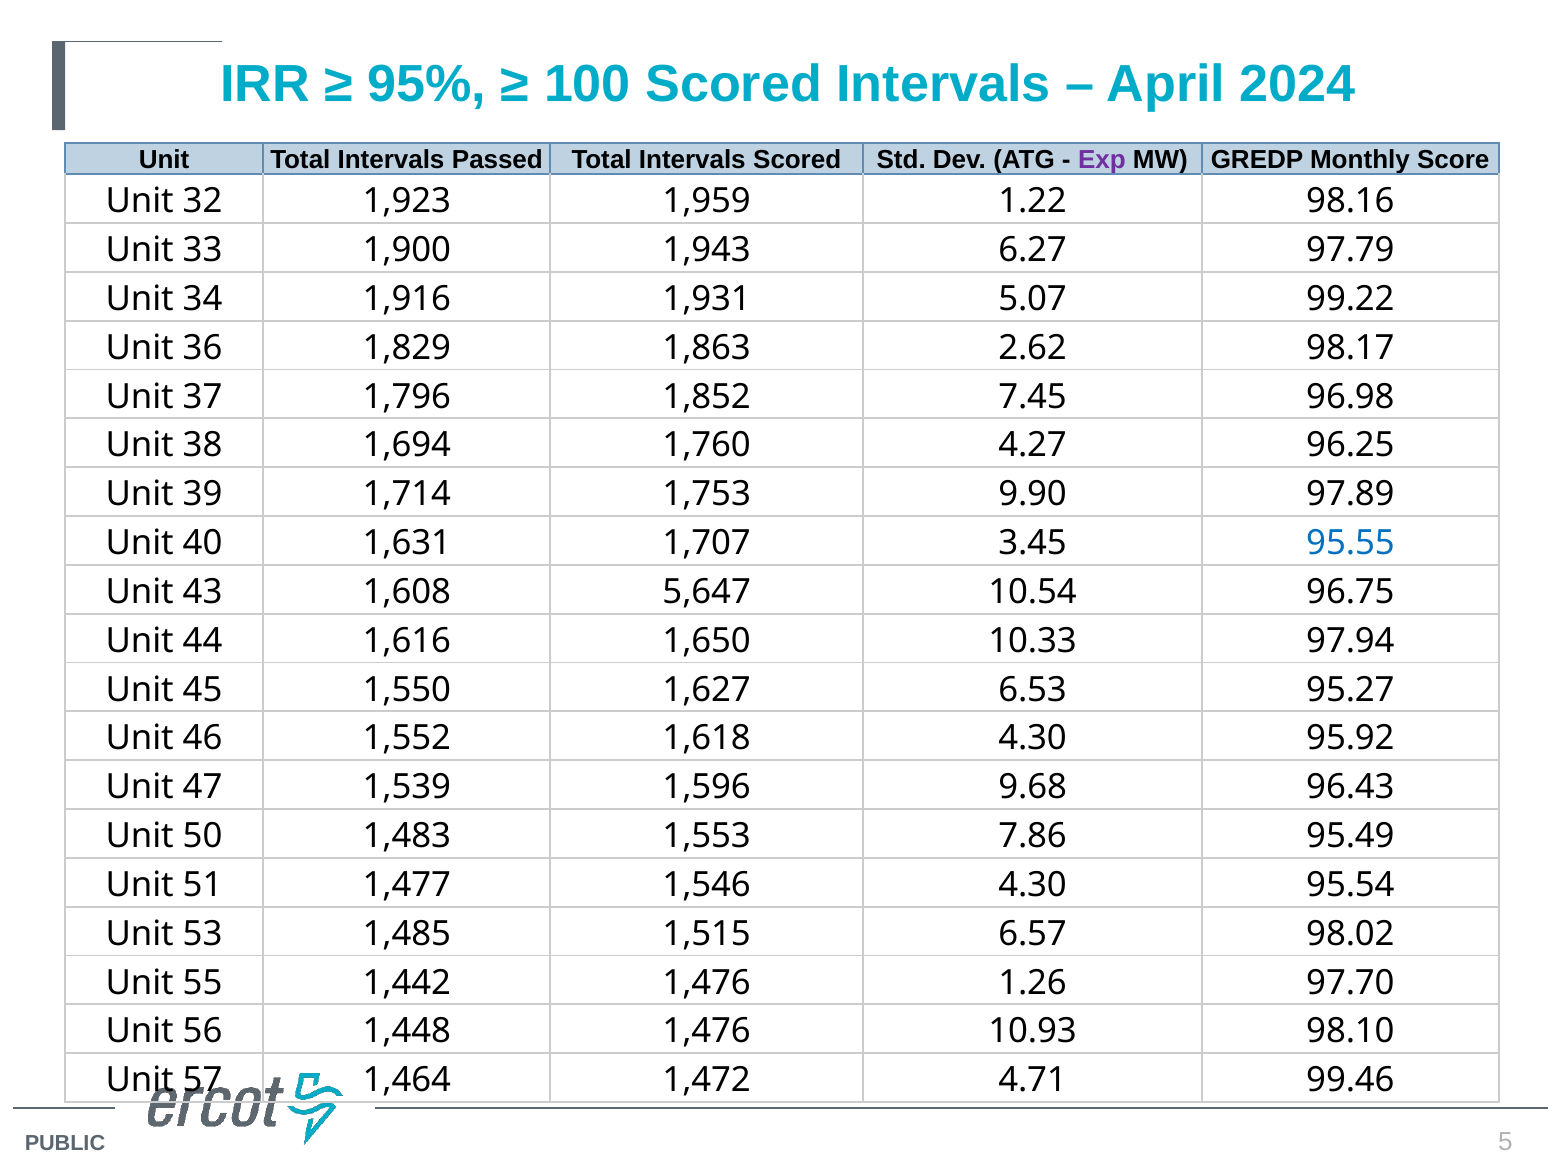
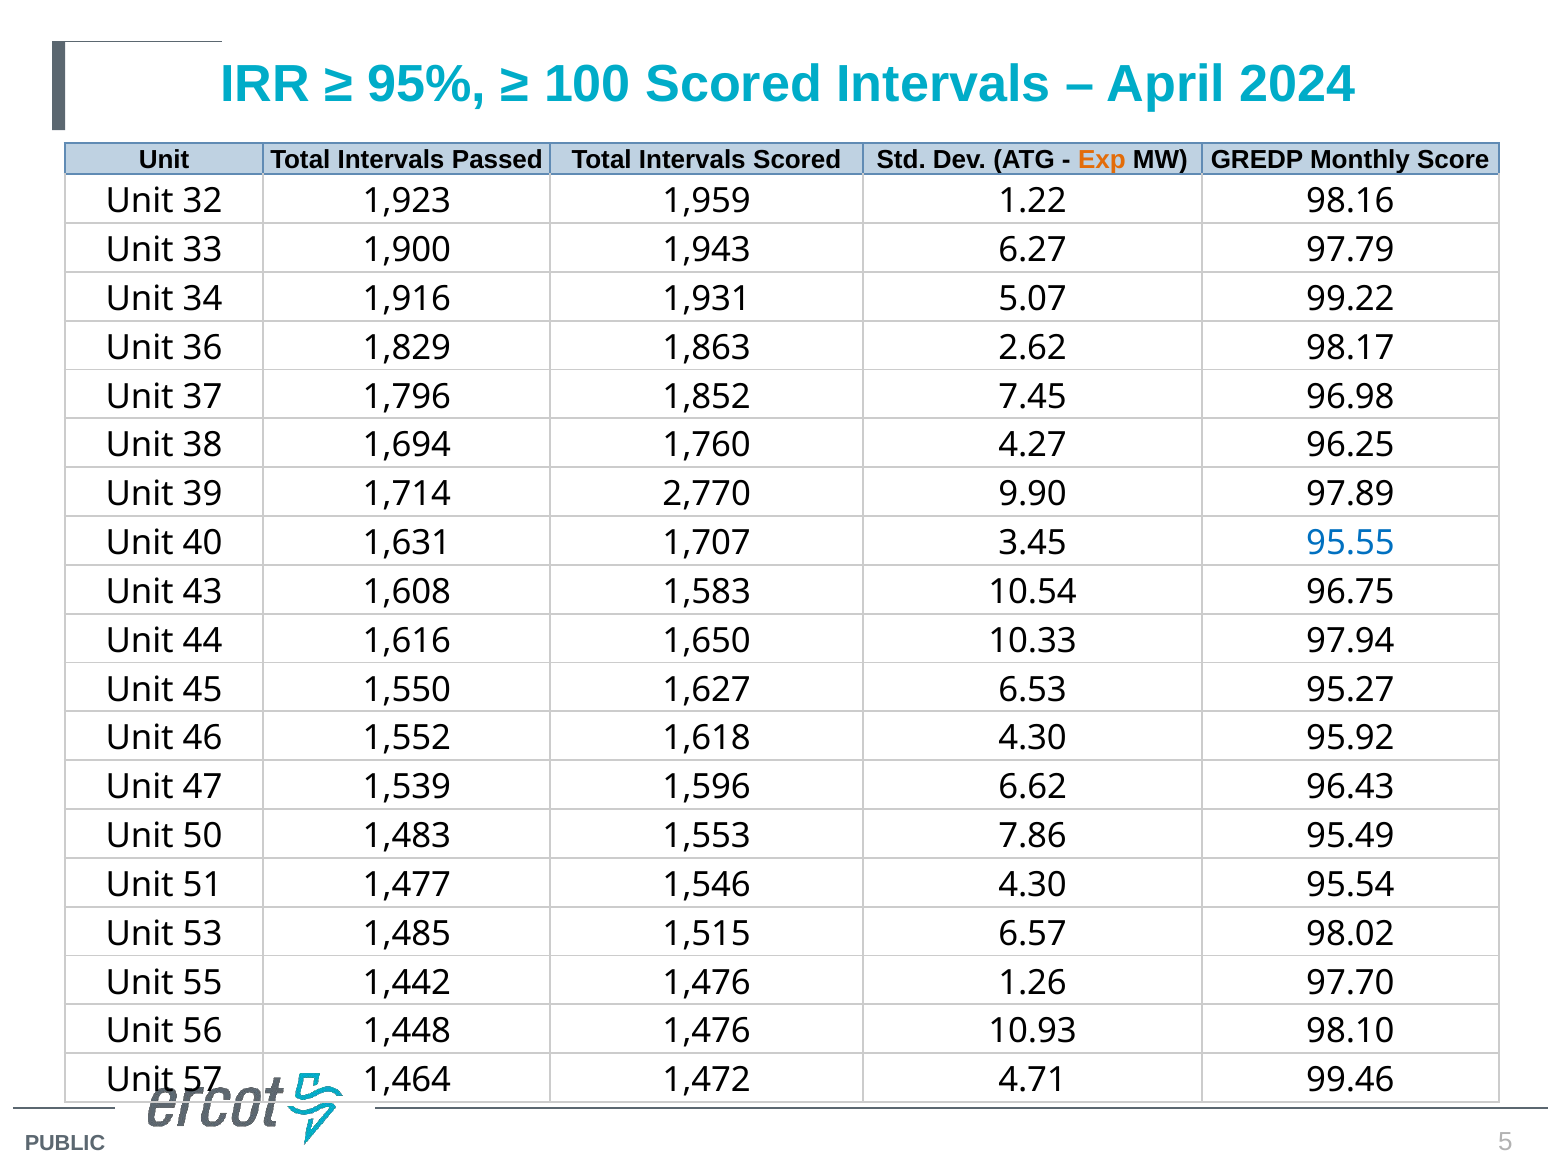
Exp colour: purple -> orange
1,753: 1,753 -> 2,770
5,647: 5,647 -> 1,583
9.68: 9.68 -> 6.62
